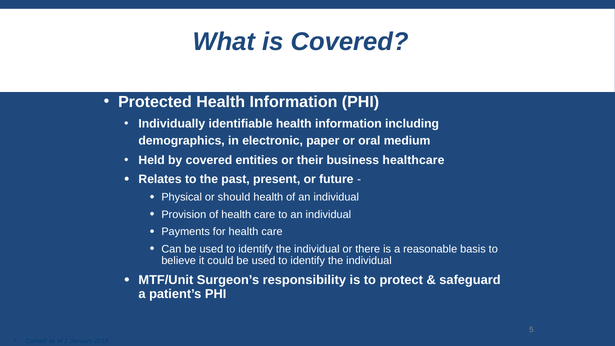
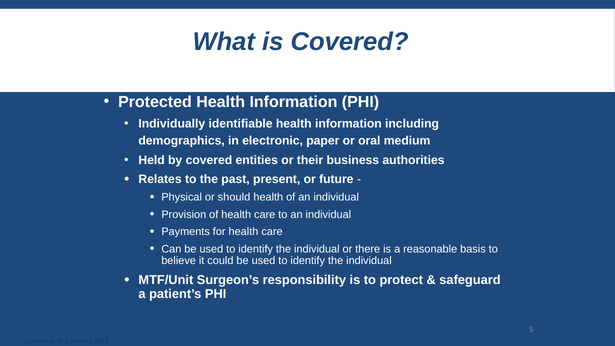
healthcare: healthcare -> authorities
